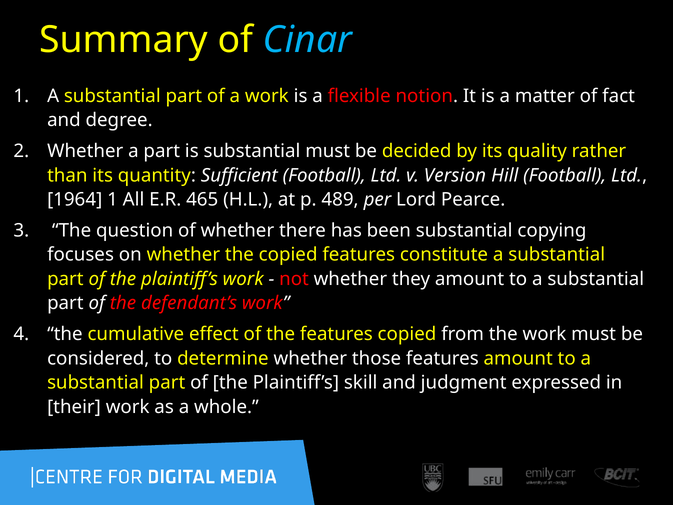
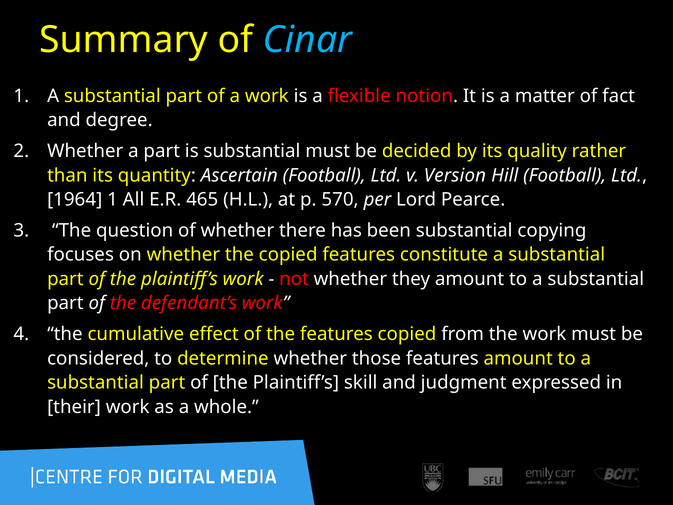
Sufficient: Sufficient -> Ascertain
489: 489 -> 570
